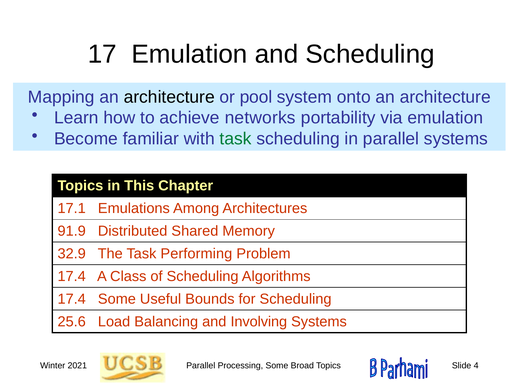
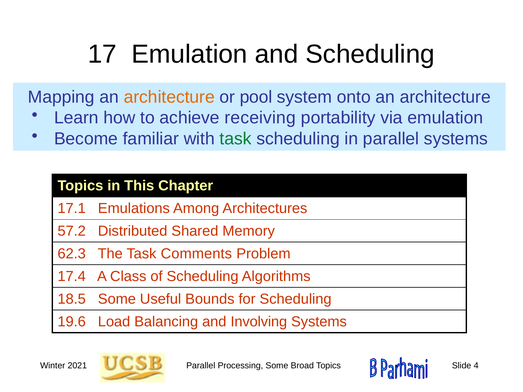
architecture at (169, 97) colour: black -> orange
networks: networks -> receiving
91.9: 91.9 -> 57.2
32.9: 32.9 -> 62.3
Performing: Performing -> Comments
17.4 at (72, 299): 17.4 -> 18.5
25.6: 25.6 -> 19.6
